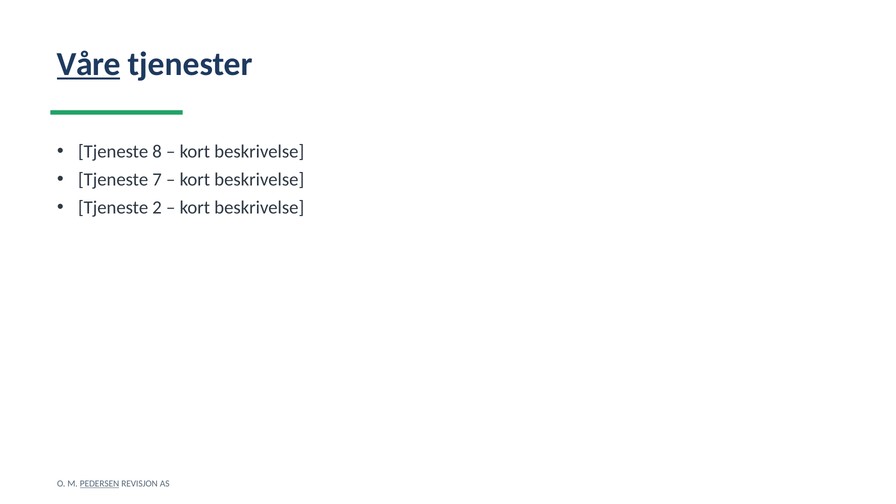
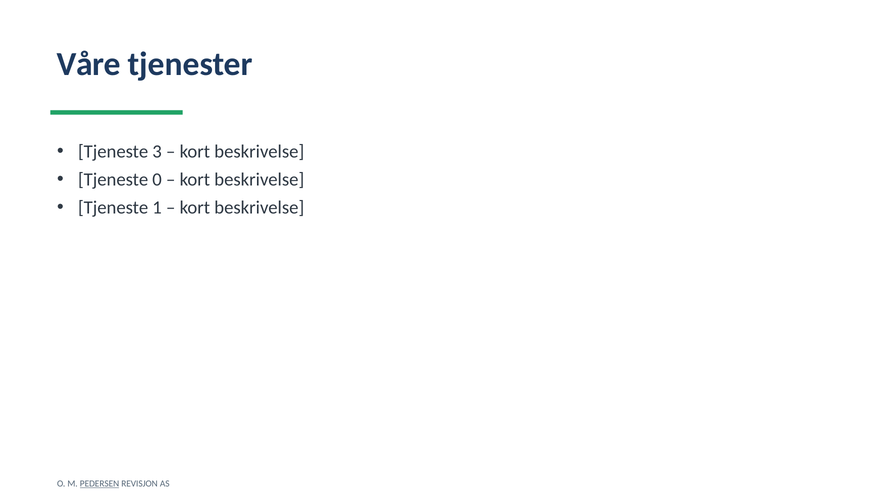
Våre underline: present -> none
8: 8 -> 3
7: 7 -> 0
2: 2 -> 1
